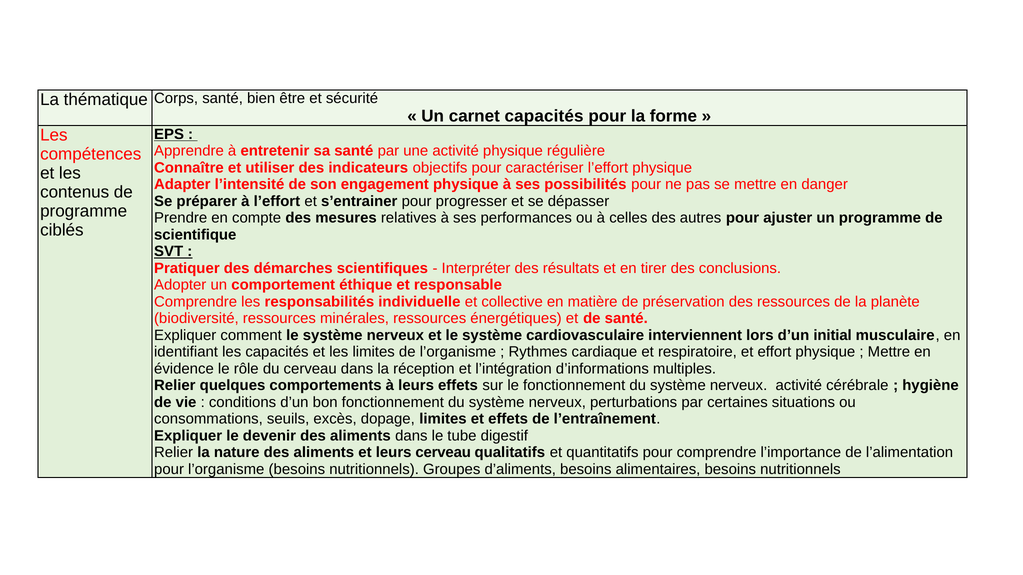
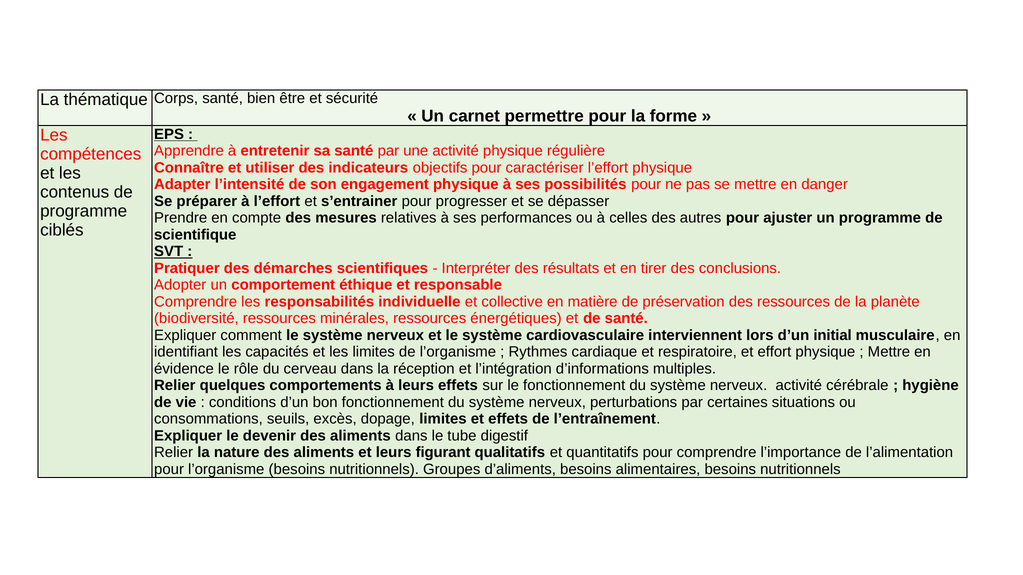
carnet capacités: capacités -> permettre
leurs cerveau: cerveau -> figurant
